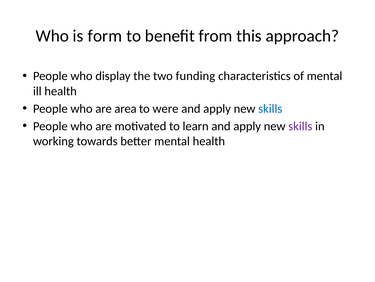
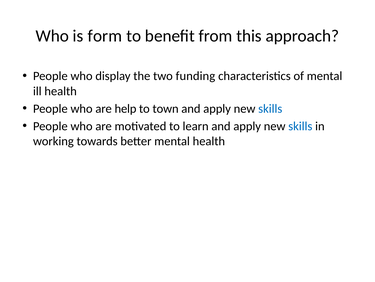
area: area -> help
were: were -> town
skills at (300, 126) colour: purple -> blue
